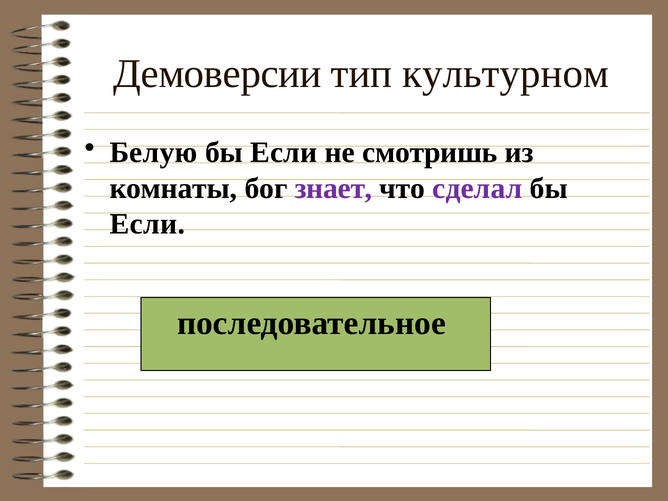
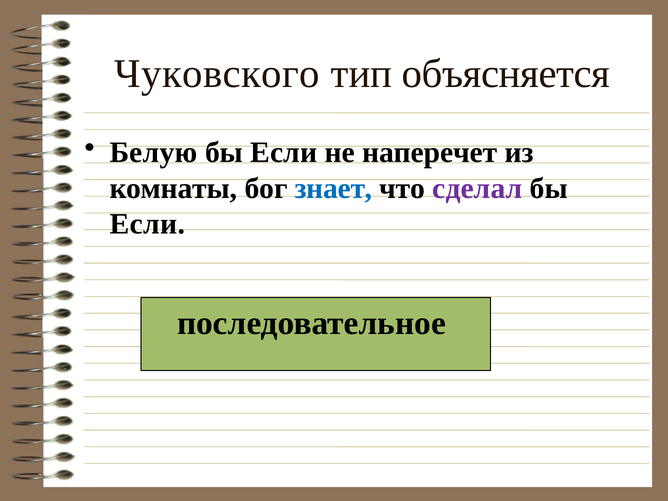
Демоверсии: Демоверсии -> Чуковского
культурном: культурном -> объясняется
смотришь: смотришь -> наперечет
знает colour: purple -> blue
